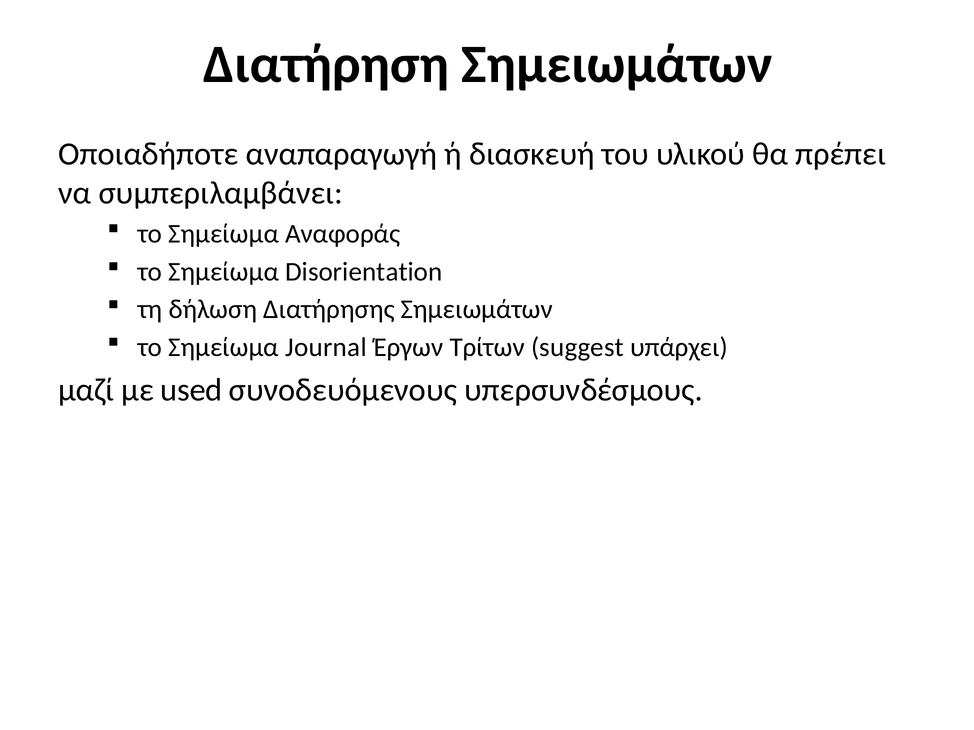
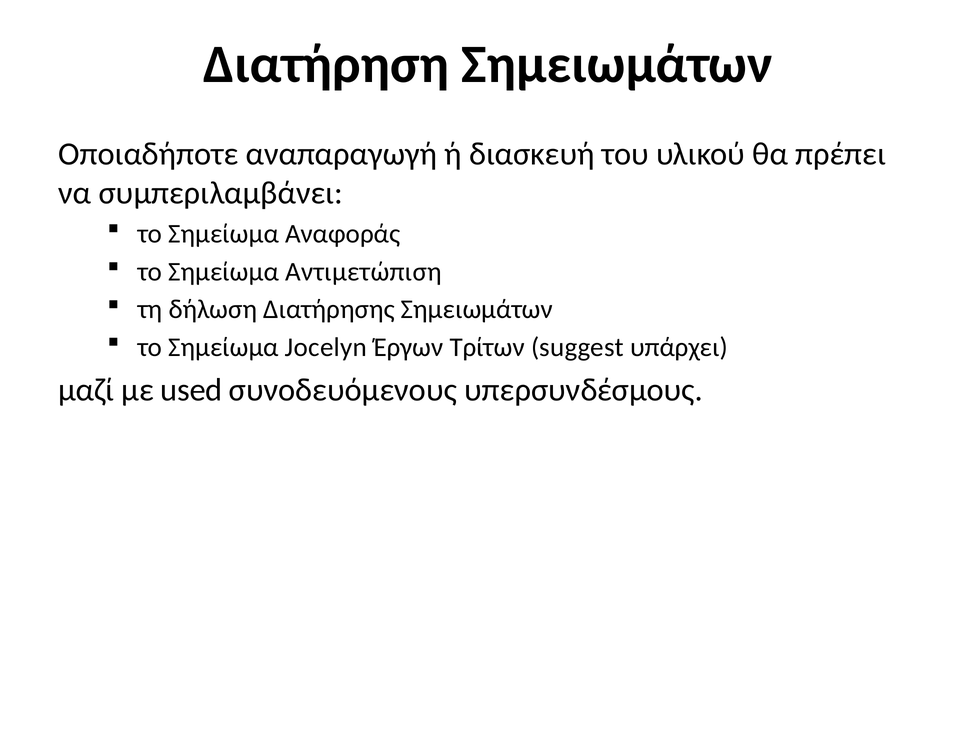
Disorientation: Disorientation -> Αντιμετώπιση
Journal: Journal -> Jocelyn
